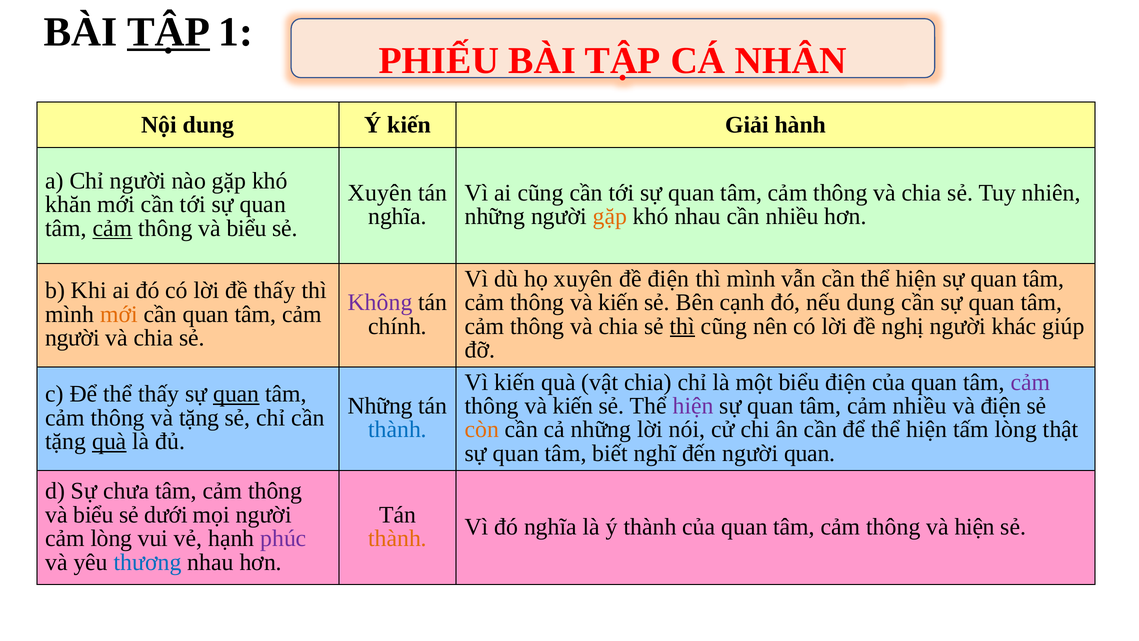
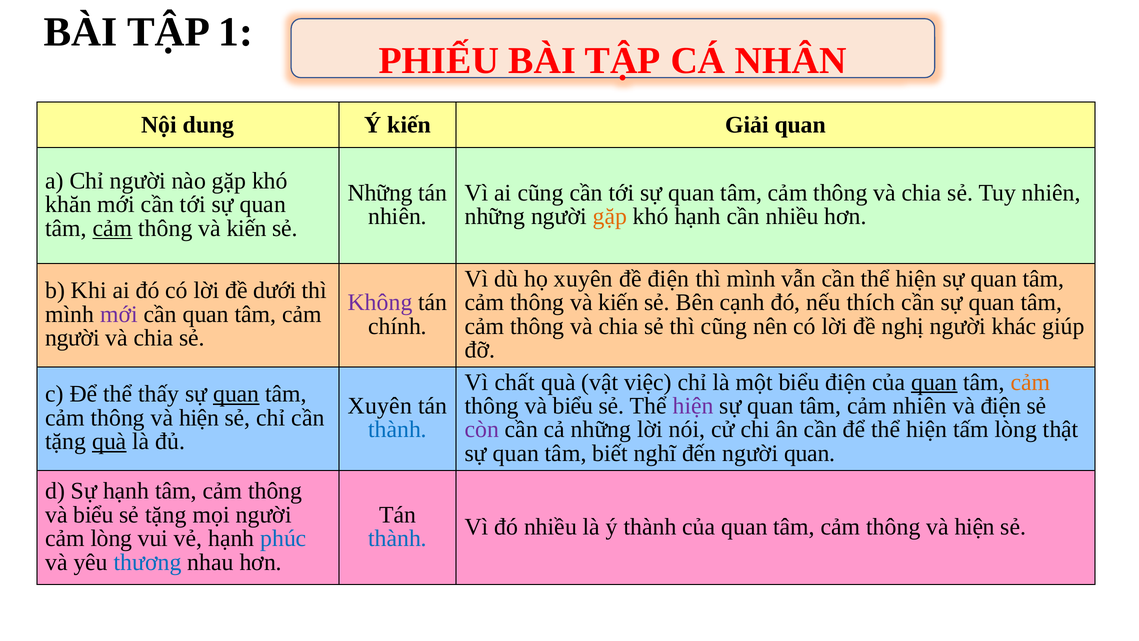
TẬP at (169, 32) underline: present -> none
Giải hành: hành -> quan
Xuyên at (380, 193): Xuyên -> Những
nghĩa at (398, 216): nghĩa -> nhiên
khó nhau: nhau -> hạnh
biểu at (247, 228): biểu -> kiến
đề thấy: thấy -> dưới
nếu dung: dung -> thích
mới at (119, 314) colour: orange -> purple
thì at (682, 326) underline: present -> none
Vì kiến: kiến -> chất
vật chia: chia -> việc
quan at (934, 382) underline: none -> present
cảm at (1031, 382) colour: purple -> orange
Những at (380, 406): Những -> Xuyên
kiến at (573, 406): kiến -> biểu
cảm nhiều: nhiều -> nhiên
tặng at (199, 418): tặng -> hiện
còn colour: orange -> purple
Sự chưa: chưa -> hạnh
sẻ dưới: dưới -> tặng
phúc colour: purple -> blue
thành at (398, 538) colour: orange -> blue
đó nghĩa: nghĩa -> nhiều
